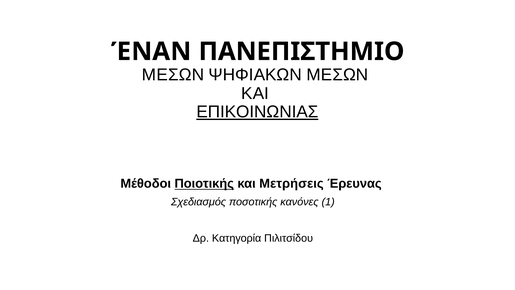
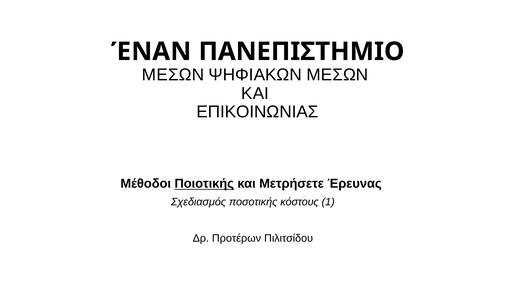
ΕΠΙΚΟΙΝΩΝΙΑΣ underline: present -> none
Μετρήσεις: Μετρήσεις -> Μετρήσετε
κανόνες: κανόνες -> κόστους
Κατηγορία: Κατηγορία -> Προτέρων
